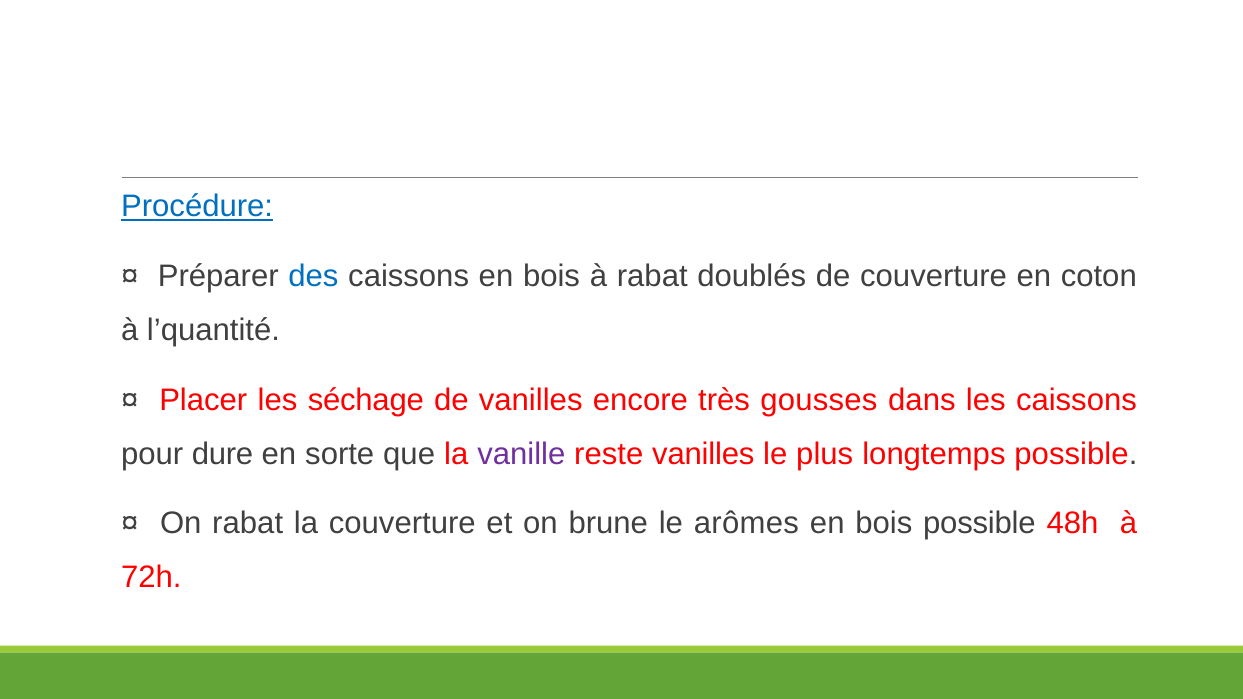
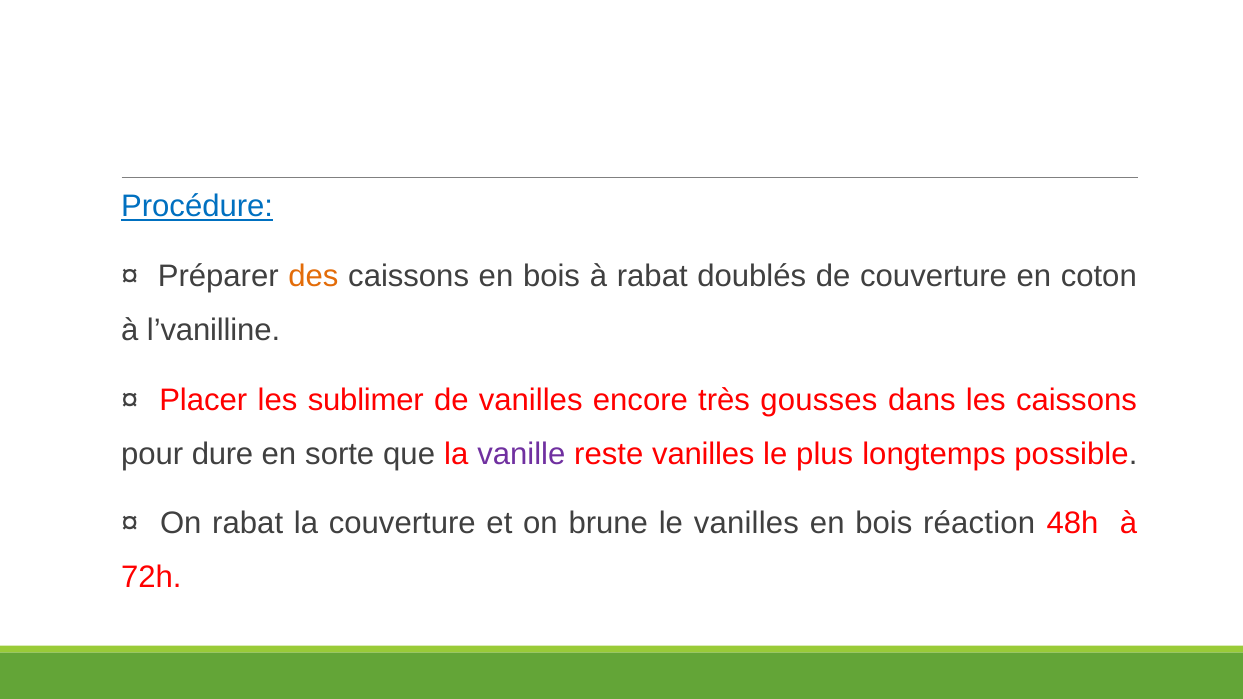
des colour: blue -> orange
l’quantité: l’quantité -> l’vanilline
séchage: séchage -> sublimer
le arômes: arômes -> vanilles
bois possible: possible -> réaction
